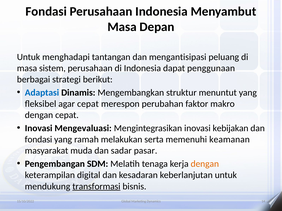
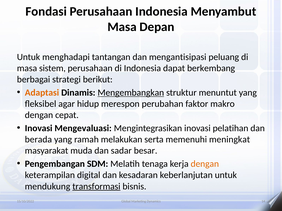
penggunaan: penggunaan -> berkembang
Adaptasi colour: blue -> orange
Mengembangkan underline: none -> present
agar cepat: cepat -> hidup
kebijakan: kebijakan -> pelatihan
fondasi at (38, 140): fondasi -> berada
keamanan: keamanan -> meningkat
pasar: pasar -> besar
